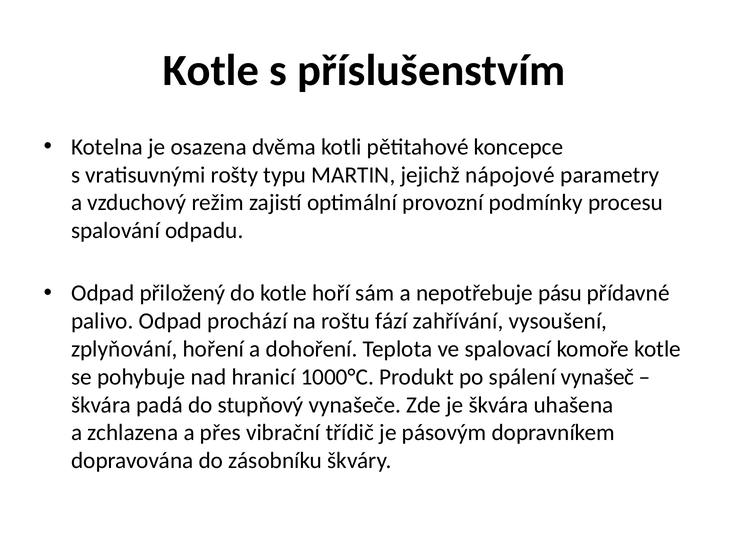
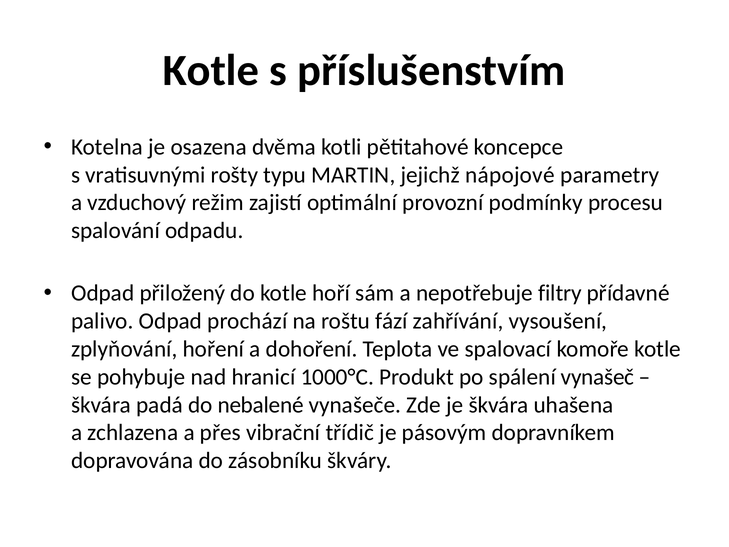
pásu: pásu -> filtry
stupňový: stupňový -> nebalené
